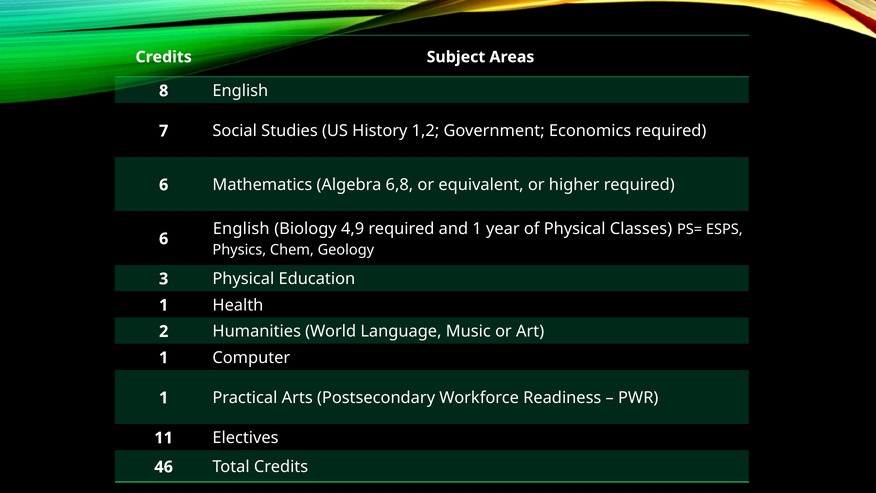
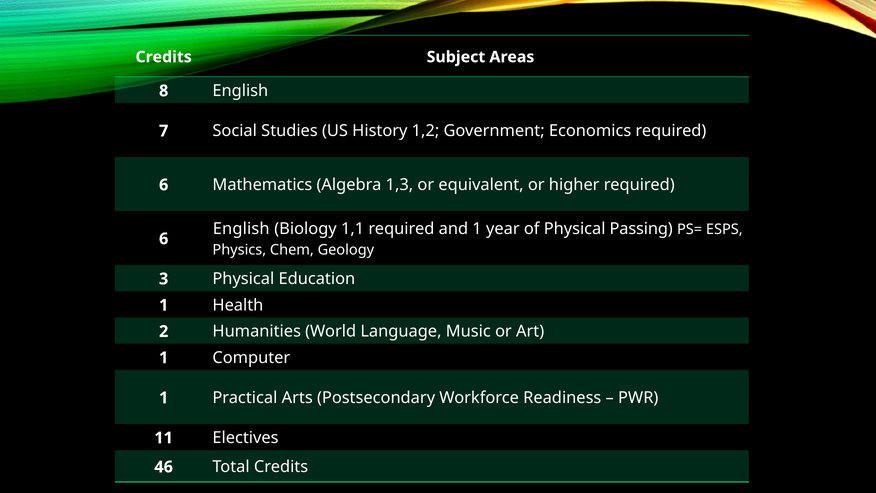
6,8: 6,8 -> 1,3
4,9: 4,9 -> 1,1
Classes: Classes -> Passing
